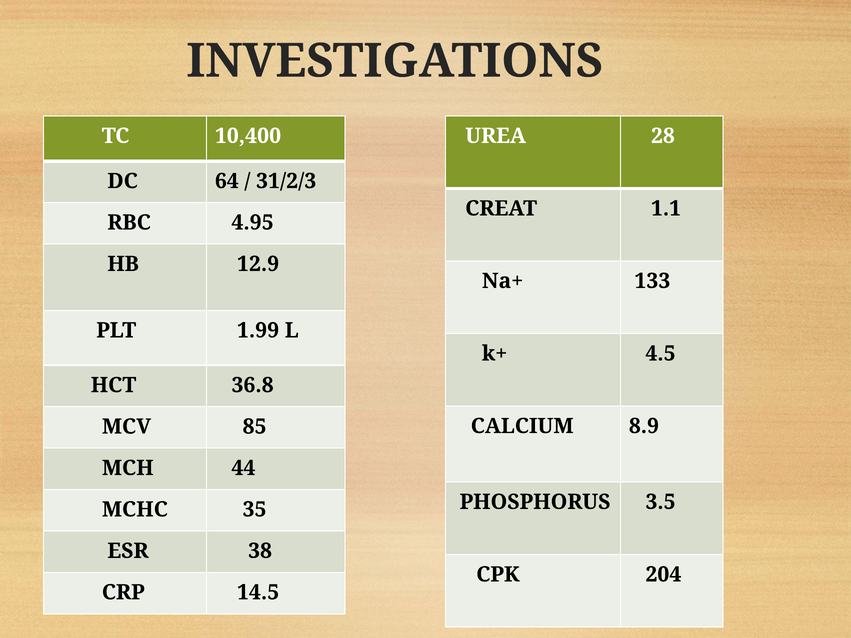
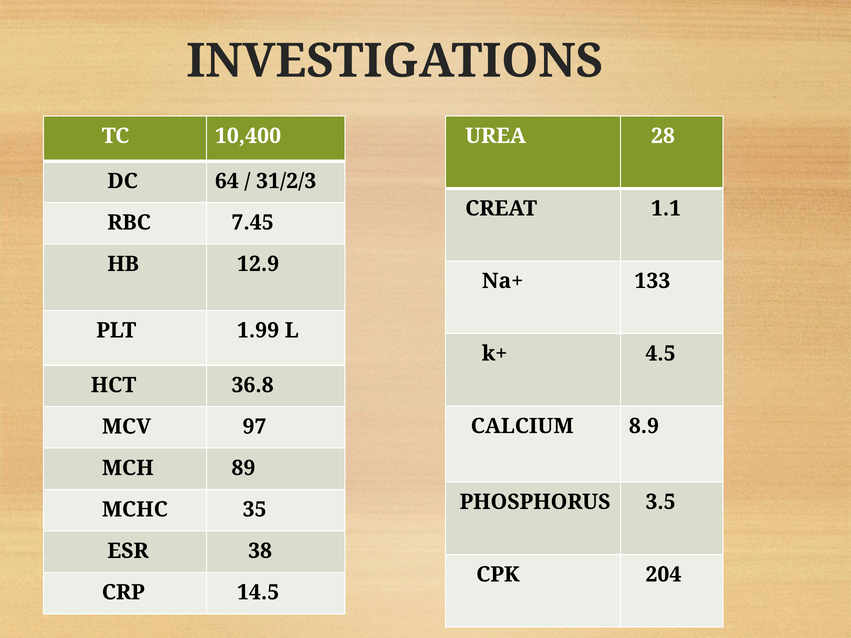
4.95: 4.95 -> 7.45
85: 85 -> 97
44: 44 -> 89
